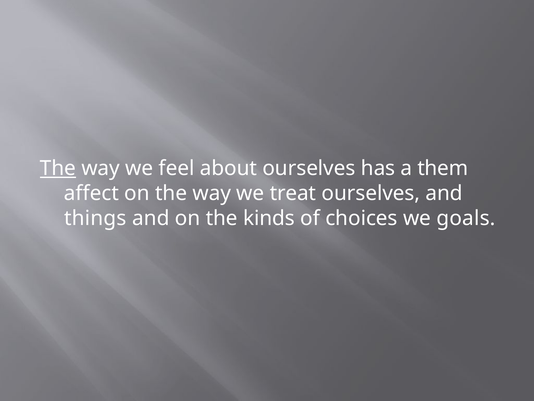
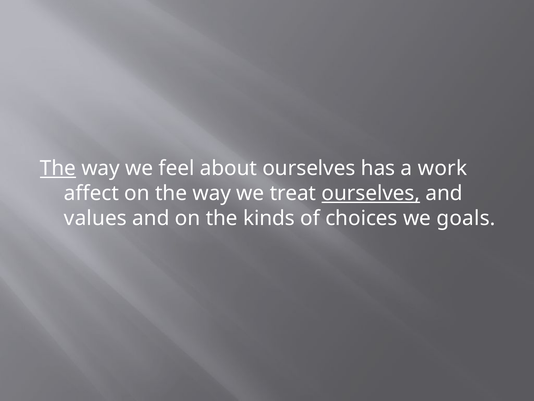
them: them -> work
ourselves at (371, 193) underline: none -> present
things: things -> values
